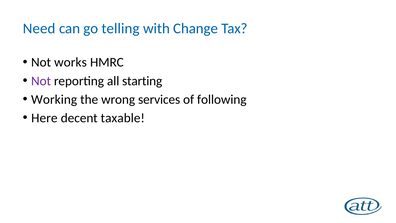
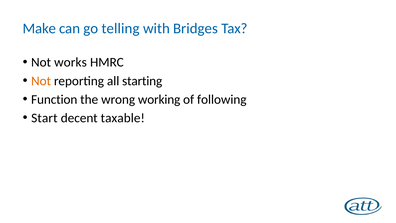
Need: Need -> Make
Change: Change -> Bridges
Not at (41, 81) colour: purple -> orange
Working: Working -> Function
services: services -> working
Here: Here -> Start
